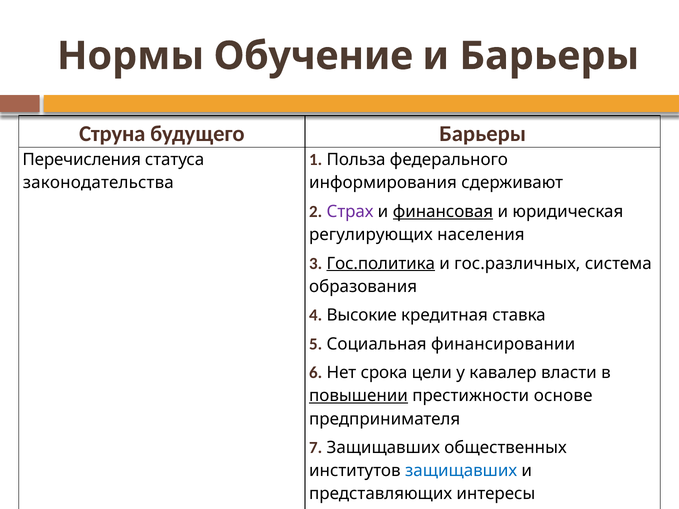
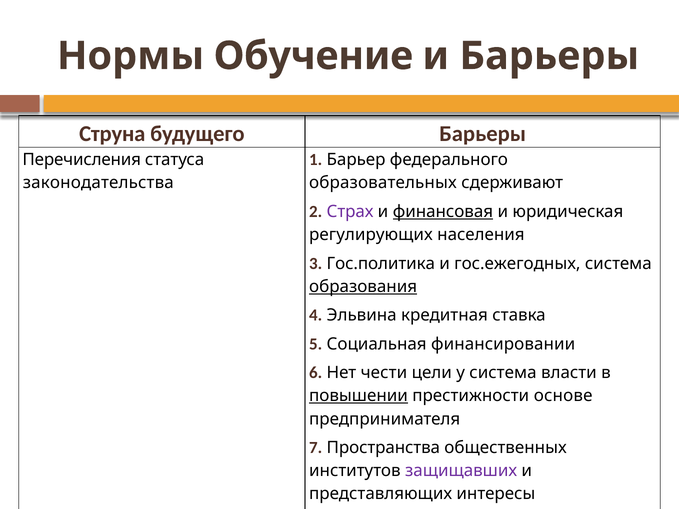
Польза: Польза -> Барьер
информирования: информирования -> образовательных
Гос.политика underline: present -> none
гос.различных: гос.различных -> гос.ежегодных
образования underline: none -> present
Высокие: Высокие -> Эльвина
срока: срока -> чести
у кавалер: кавалер -> система
7 Защищавших: Защищавших -> Пространства
защищавших at (461, 471) colour: blue -> purple
